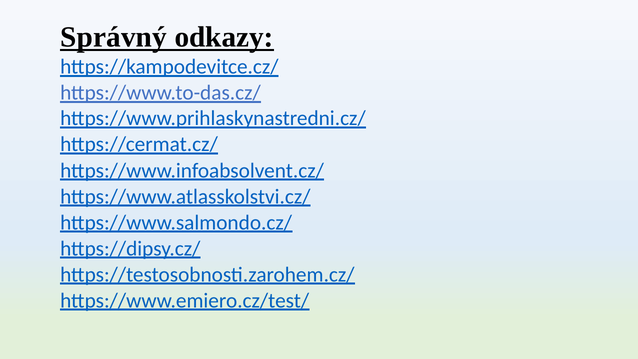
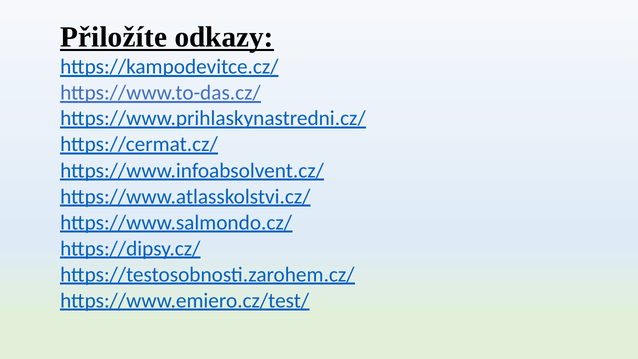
Správný: Správný -> Přiložíte
